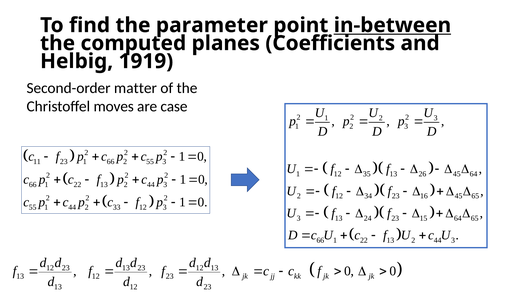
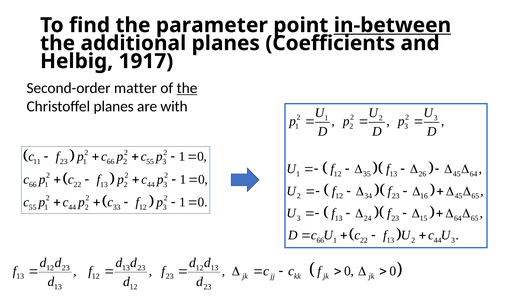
computed: computed -> additional
1919: 1919 -> 1917
the at (187, 88) underline: none -> present
Christoffel moves: moves -> planes
case: case -> with
